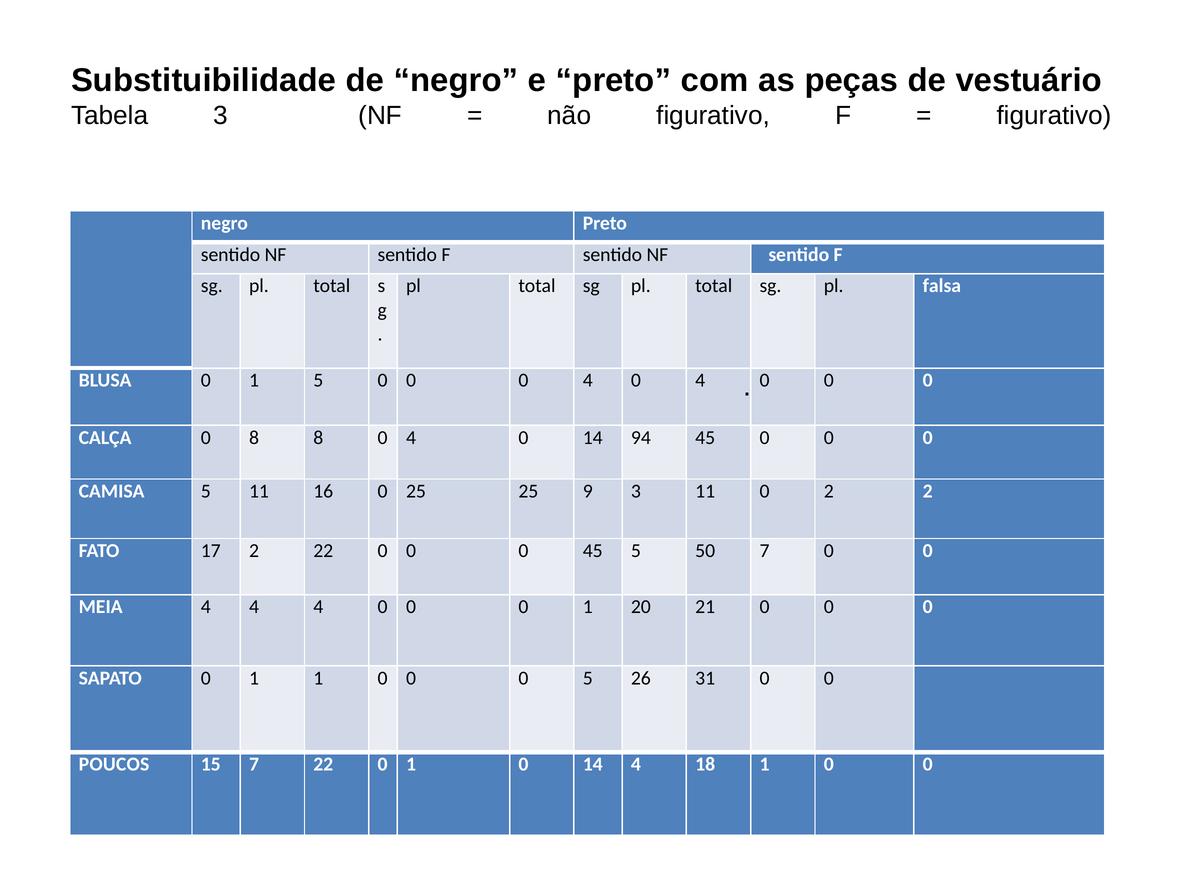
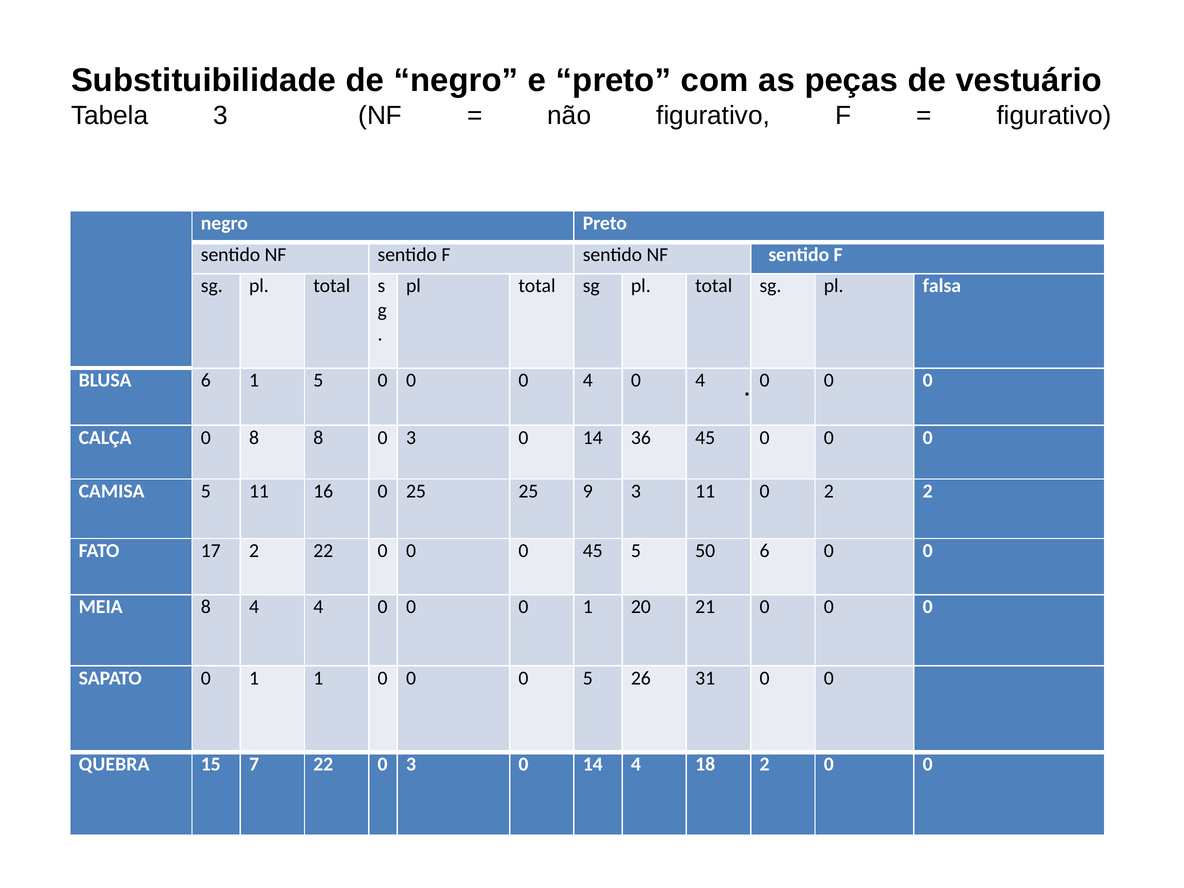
BLUSA 0: 0 -> 6
8 0 4: 4 -> 3
94: 94 -> 36
50 7: 7 -> 6
MEIA 4: 4 -> 8
POUCOS: POUCOS -> QUEBRA
22 0 1: 1 -> 3
18 1: 1 -> 2
